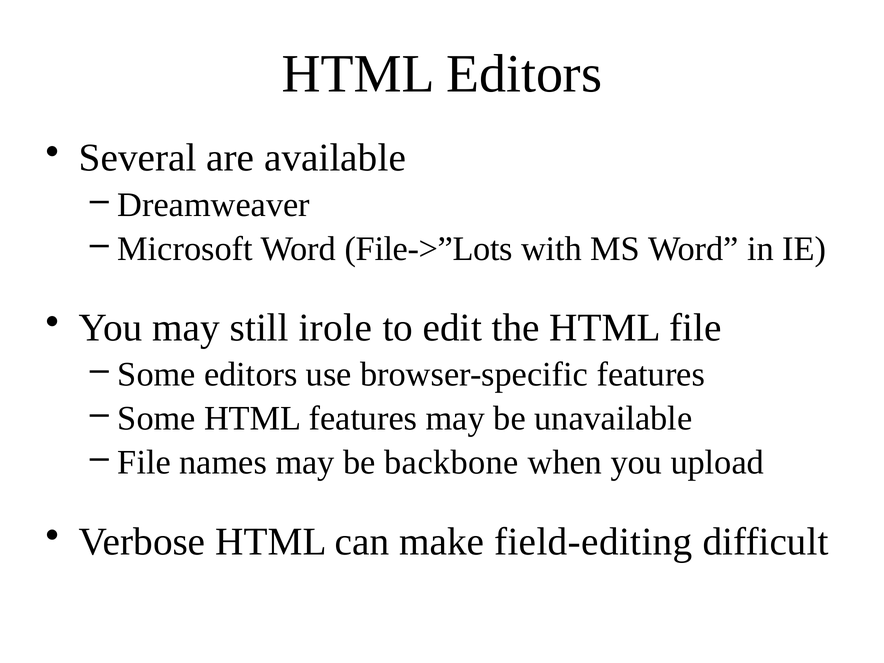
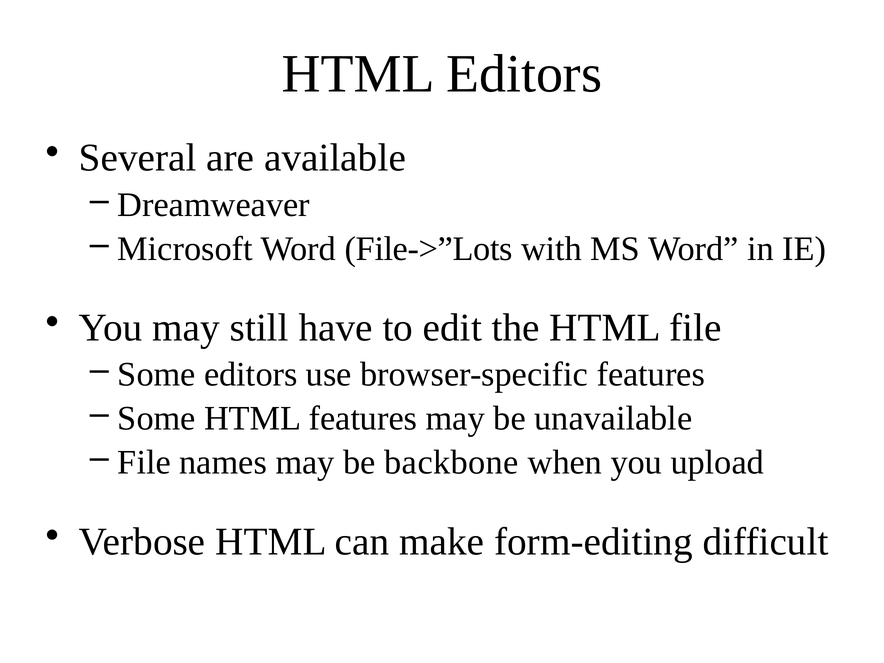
irole: irole -> have
field-editing: field-editing -> form-editing
